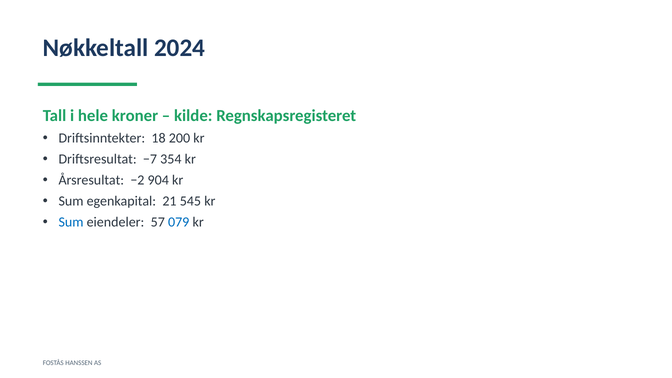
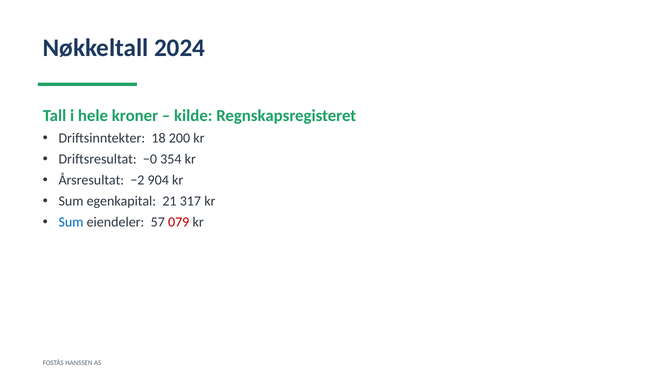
−7: −7 -> −0
545: 545 -> 317
079 colour: blue -> red
